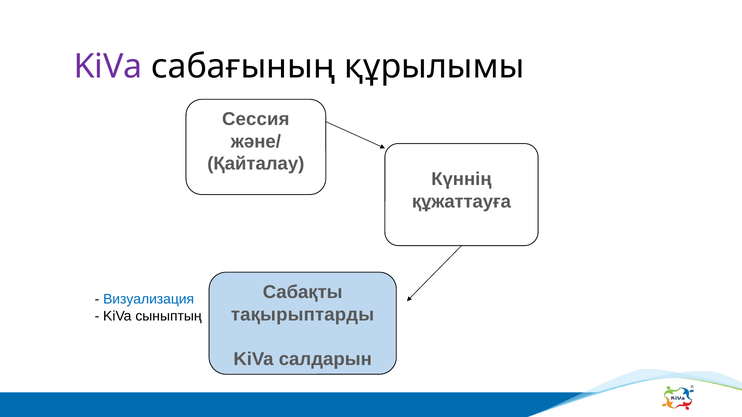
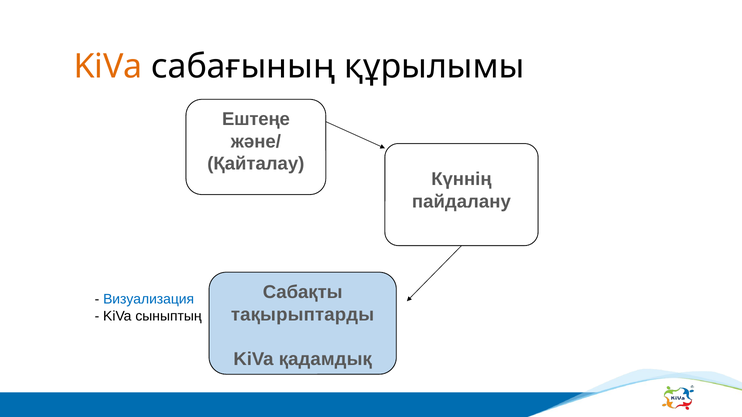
KiVa at (108, 67) colour: purple -> orange
Сессия: Сессия -> Ештеңе
құжаттауға: құжаттауға -> пайдалану
салдарын: салдарын -> қадамдық
